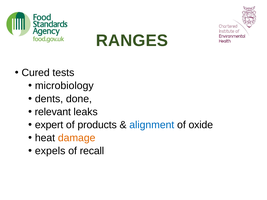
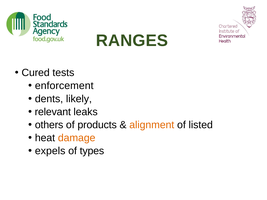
microbiology: microbiology -> enforcement
done: done -> likely
expert: expert -> others
alignment colour: blue -> orange
oxide: oxide -> listed
recall: recall -> types
